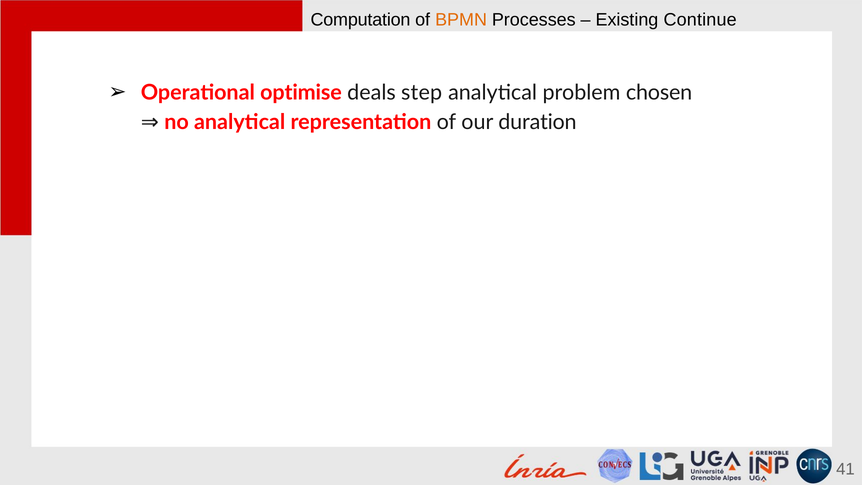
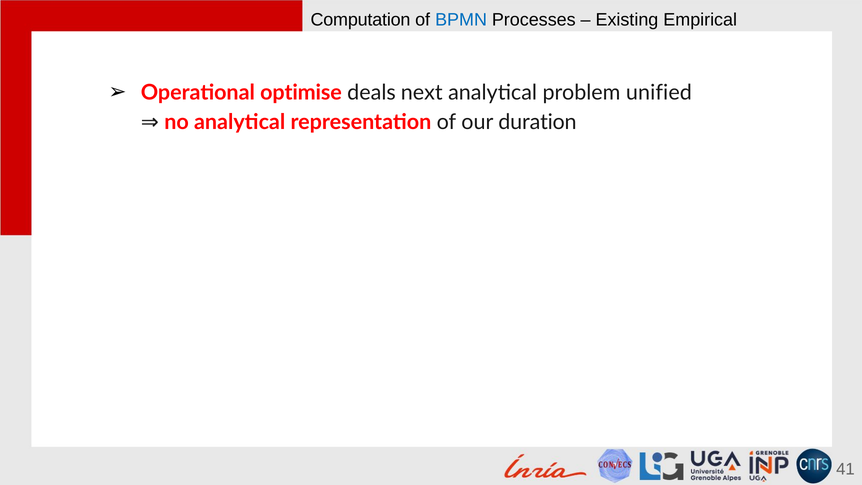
BPMN colour: orange -> blue
Continue: Continue -> Empirical
step: step -> next
chosen: chosen -> unified
